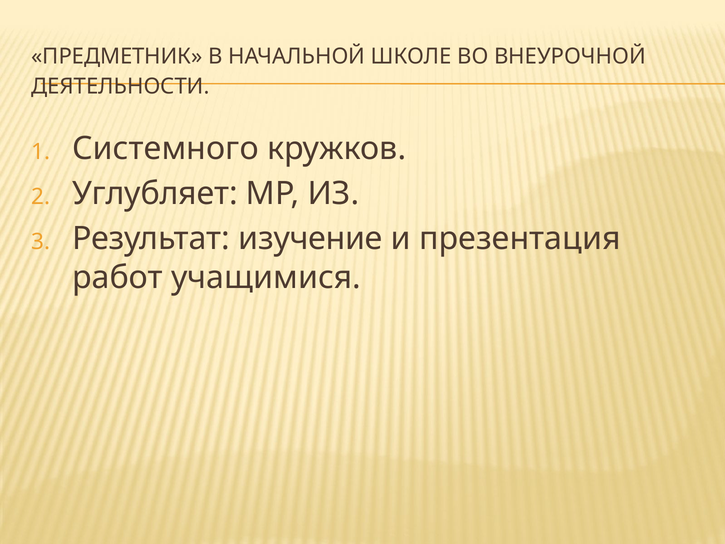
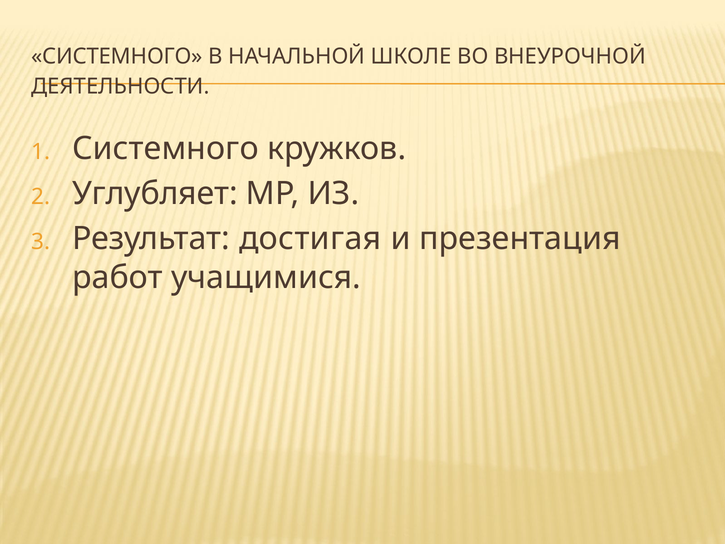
ПРЕДМЕТНИК at (117, 56): ПРЕДМЕТНИК -> СИСТЕМНОГО
изучение: изучение -> достигая
